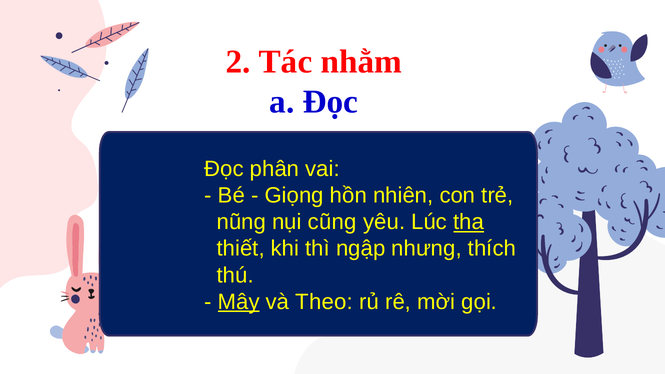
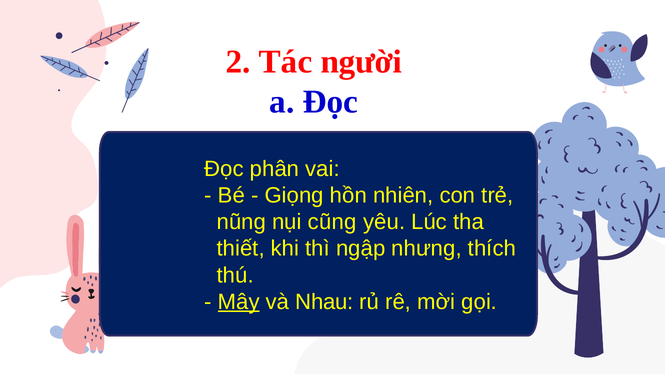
nhằm: nhằm -> người
tha underline: present -> none
Theo: Theo -> Nhau
